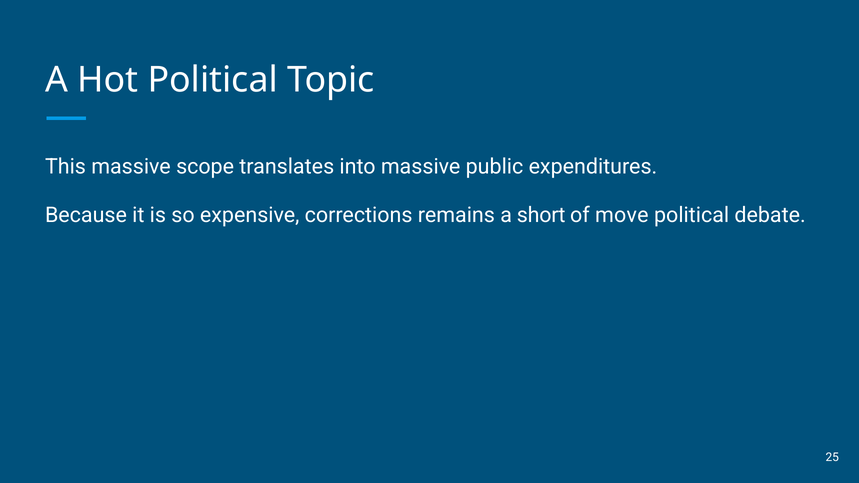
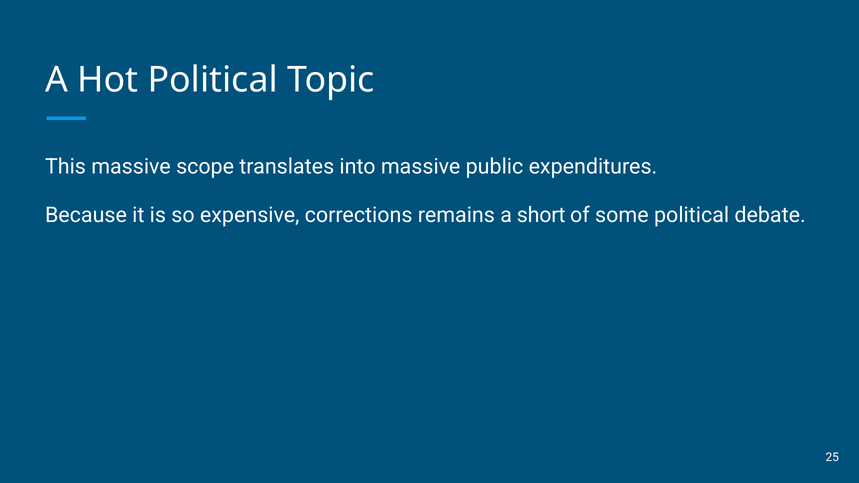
move: move -> some
